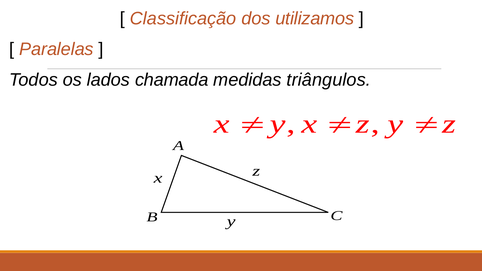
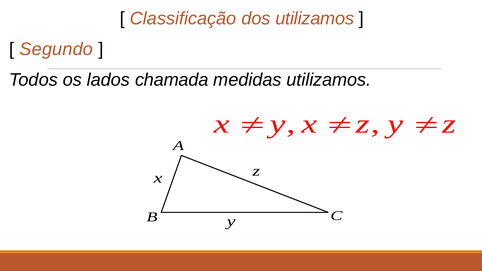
Paralelas: Paralelas -> Segundo
medidas triângulos: triângulos -> utilizamos
